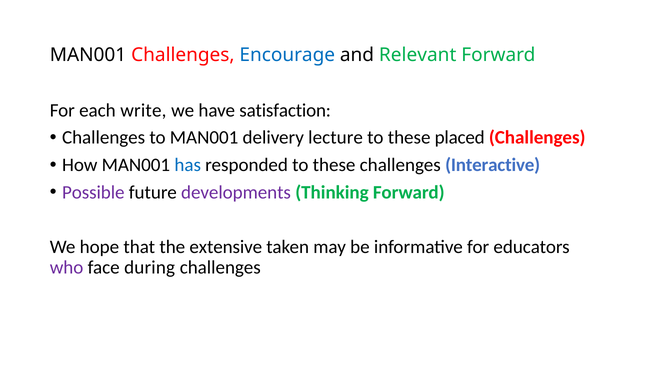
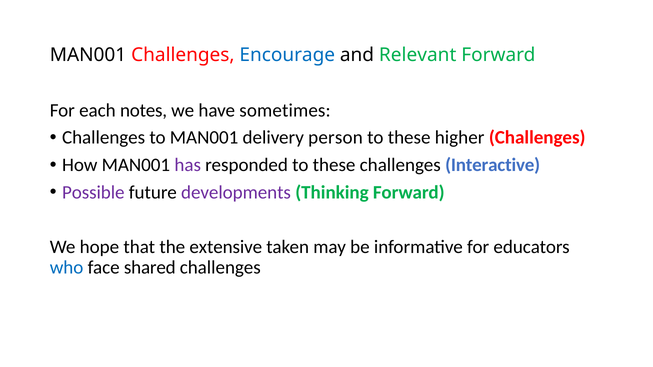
write: write -> notes
satisfaction: satisfaction -> sometimes
lecture: lecture -> person
placed: placed -> higher
has colour: blue -> purple
who colour: purple -> blue
during: during -> shared
